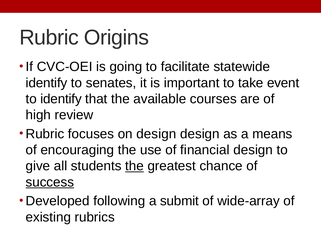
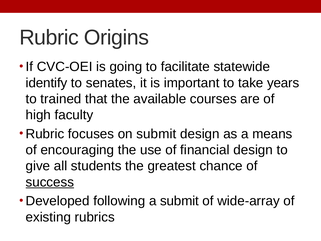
event: event -> years
to identify: identify -> trained
review: review -> faculty
on design: design -> submit
the at (134, 166) underline: present -> none
